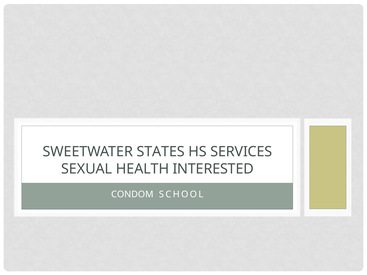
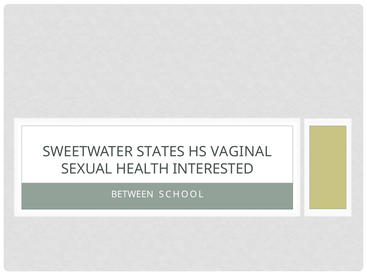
SERVICES: SERVICES -> VAGINAL
CONDOM: CONDOM -> BETWEEN
